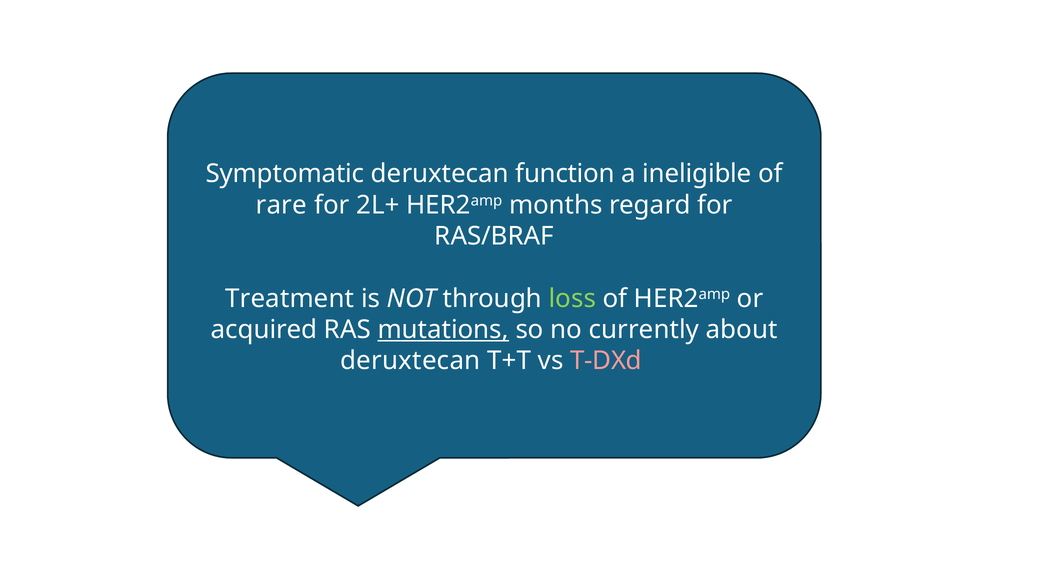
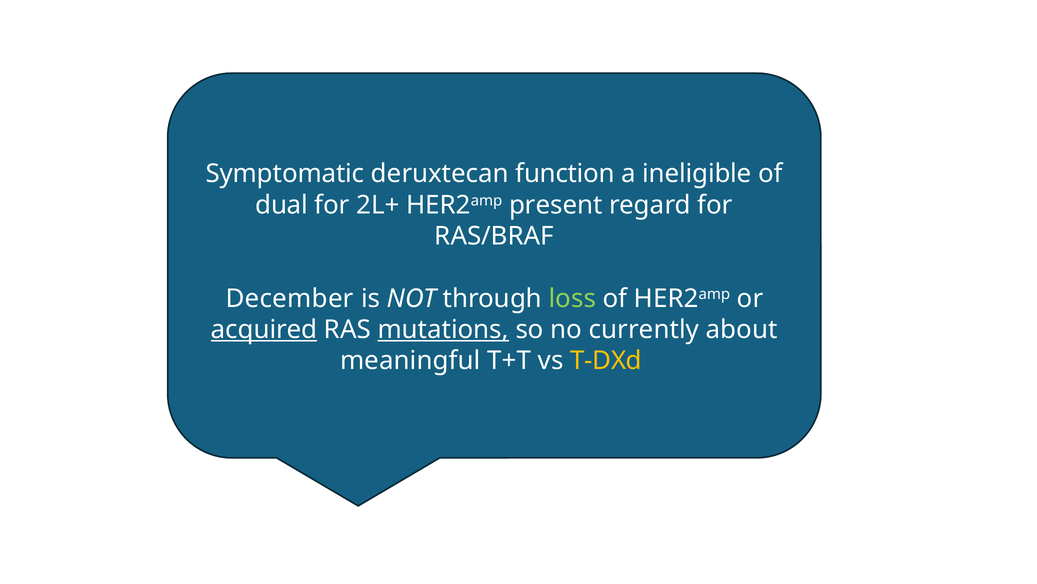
rare: rare -> dual
months: months -> present
Treatment: Treatment -> December
acquired underline: none -> present
deruxtecan at (410, 360): deruxtecan -> meaningful
T-DXd colour: pink -> yellow
